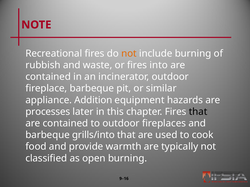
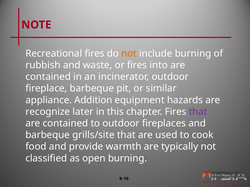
processes: processes -> recognize
that at (198, 112) colour: black -> purple
grills/into: grills/into -> grills/site
